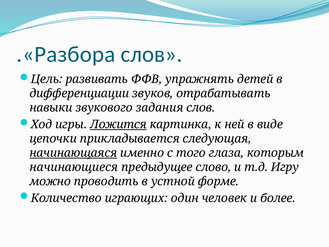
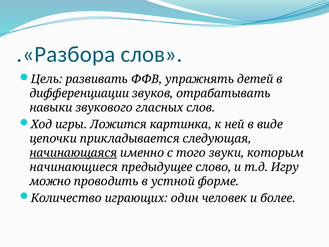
задания: задания -> гласных
Ложится underline: present -> none
глаза: глаза -> звуки
